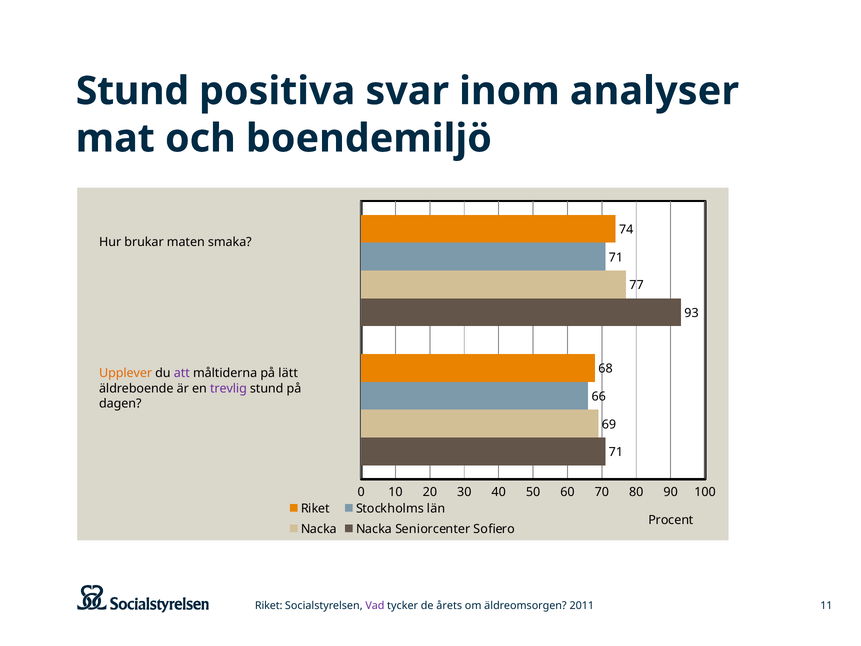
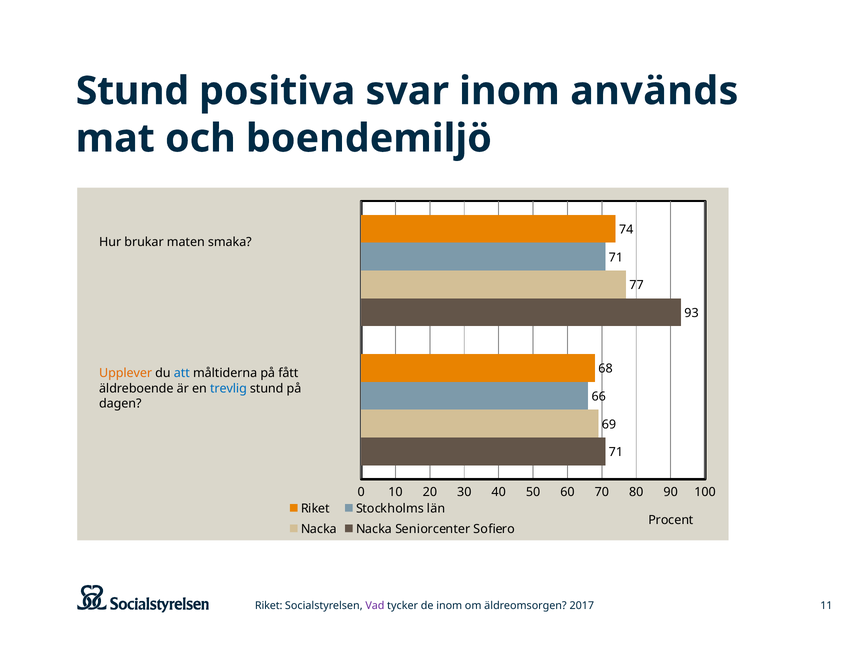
analyser: analyser -> används
att colour: purple -> blue
lätt: lätt -> fått
trevlig colour: purple -> blue
de årets: årets -> inom
2011: 2011 -> 2017
